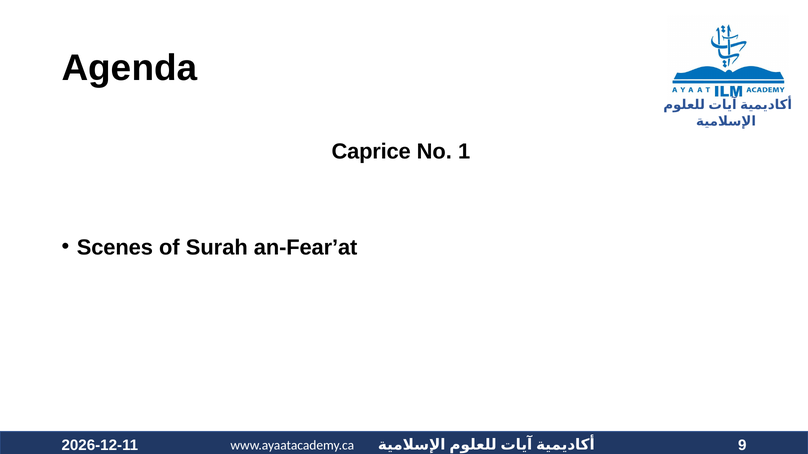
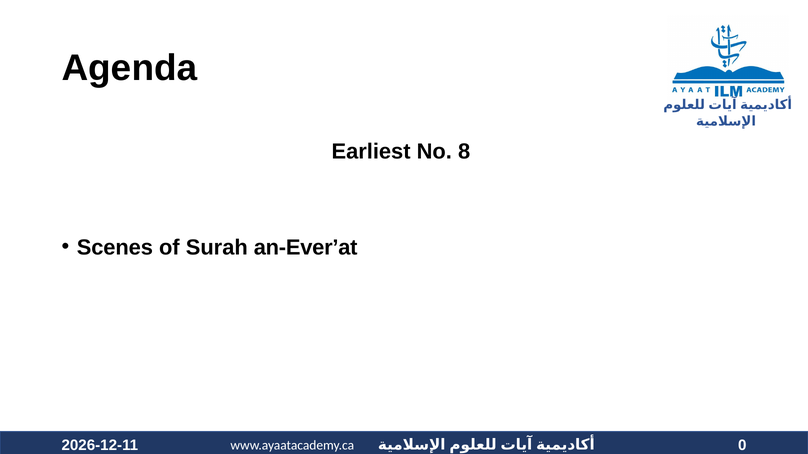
Caprice: Caprice -> Earliest
1: 1 -> 8
an-Fear’at: an-Fear’at -> an-Ever’at
9: 9 -> 0
